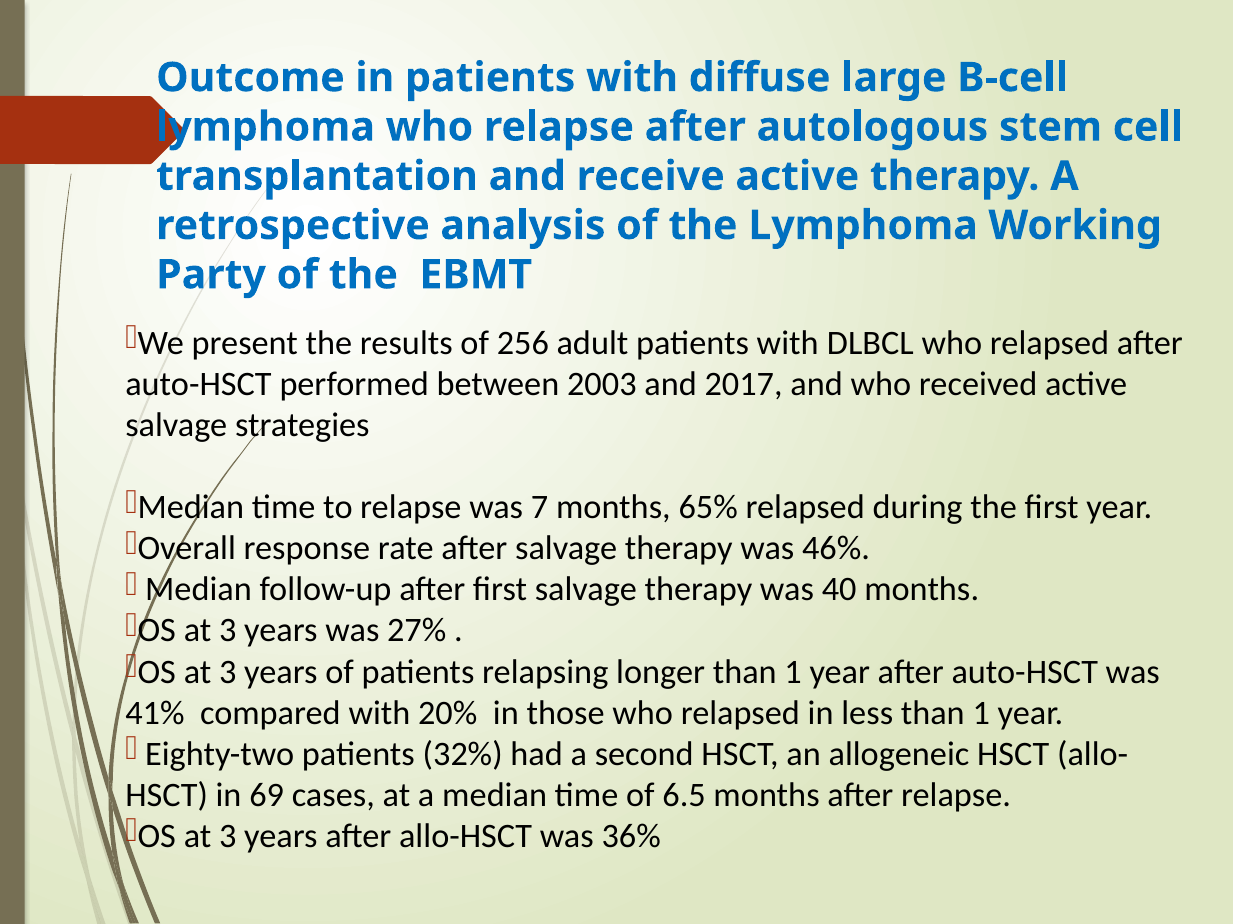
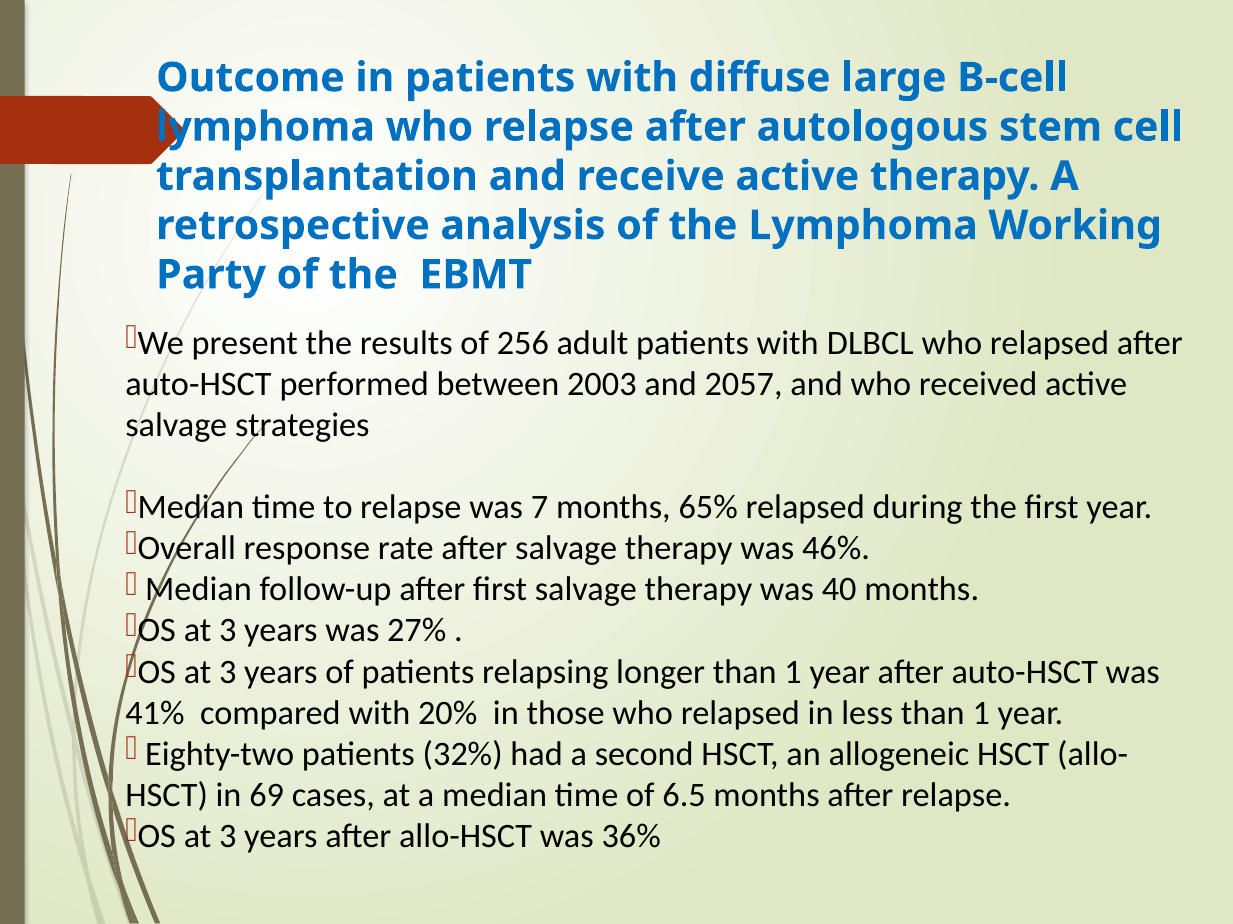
2017: 2017 -> 2057
